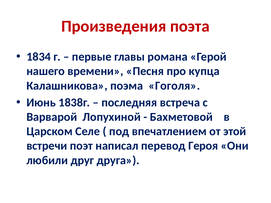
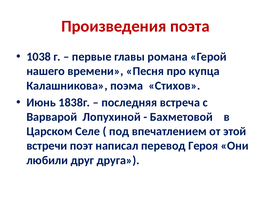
1834: 1834 -> 1038
Гоголя: Гоголя -> Стихов
